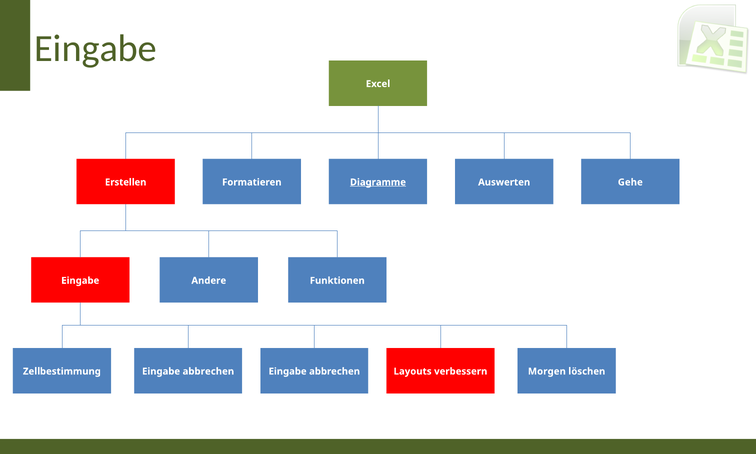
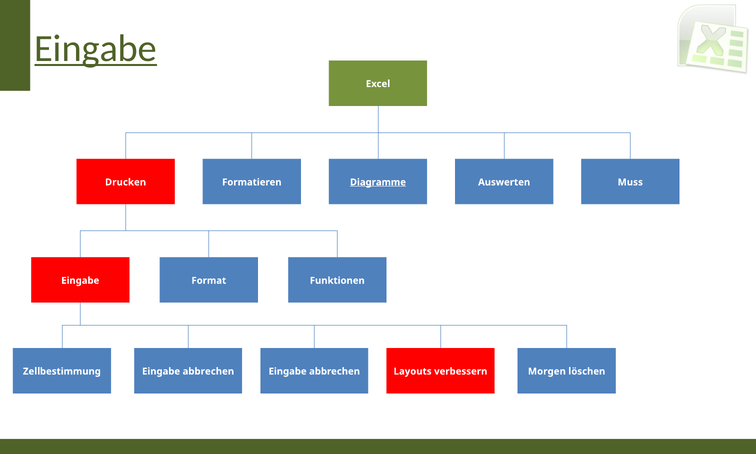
Eingabe at (96, 48) underline: none -> present
Erstellen: Erstellen -> Drucken
Gehe: Gehe -> Muss
Andere: Andere -> Format
